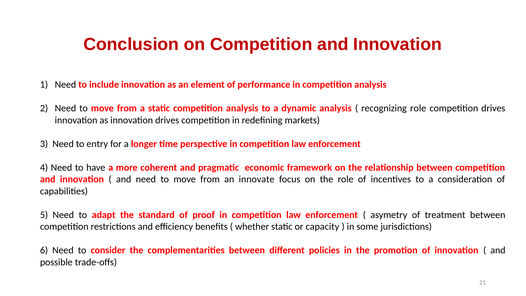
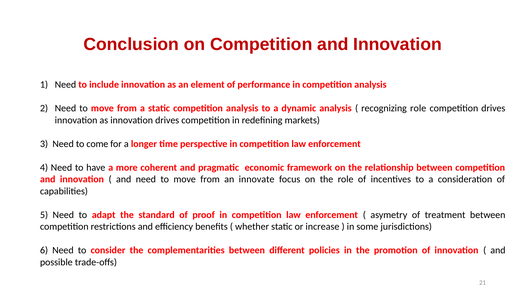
entry: entry -> come
capacity: capacity -> increase
